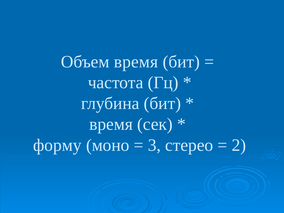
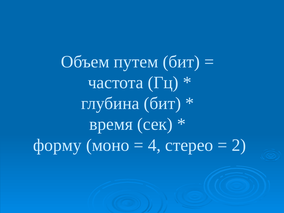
Объем время: время -> путем
3: 3 -> 4
